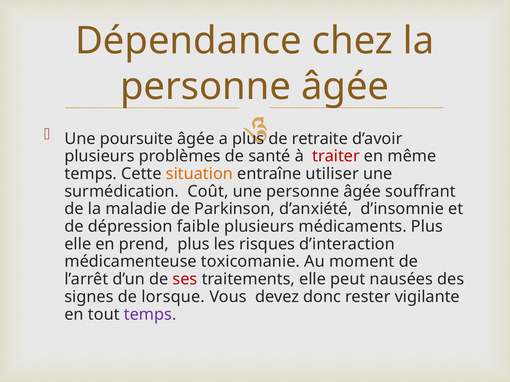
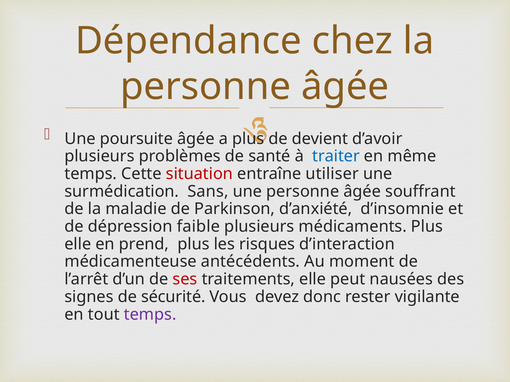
retraite: retraite -> devient
traiter colour: red -> blue
situation colour: orange -> red
Coût: Coût -> Sans
toxicomanie: toxicomanie -> antécédents
lorsque: lorsque -> sécurité
